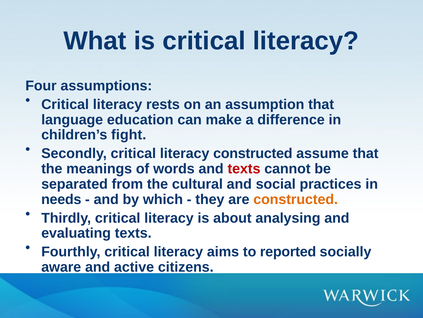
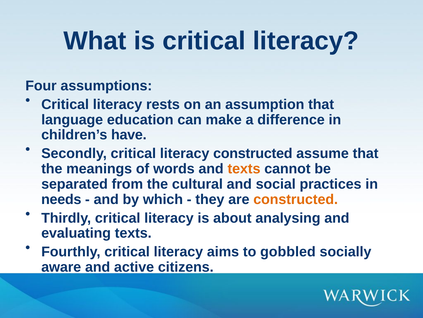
fight: fight -> have
texts at (244, 168) colour: red -> orange
reported: reported -> gobbled
